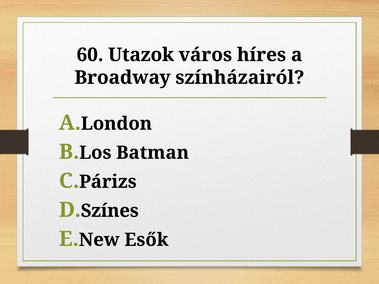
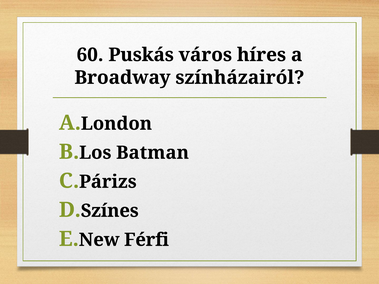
Utazok: Utazok -> Puskás
Esők: Esők -> Férfi
